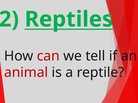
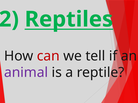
animal colour: red -> purple
